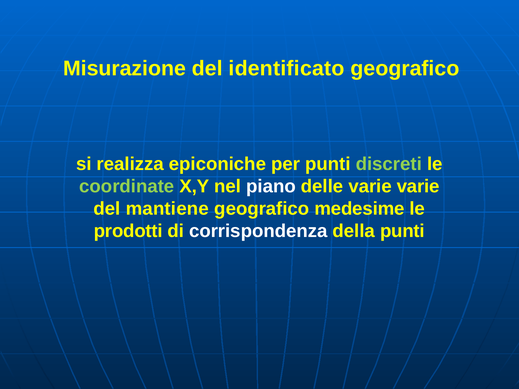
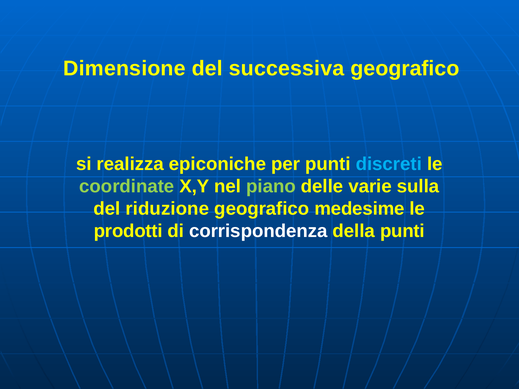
Misurazione: Misurazione -> Dimensione
identificato: identificato -> successiva
discreti colour: light green -> light blue
piano colour: white -> light green
varie varie: varie -> sulla
mantiene: mantiene -> riduzione
